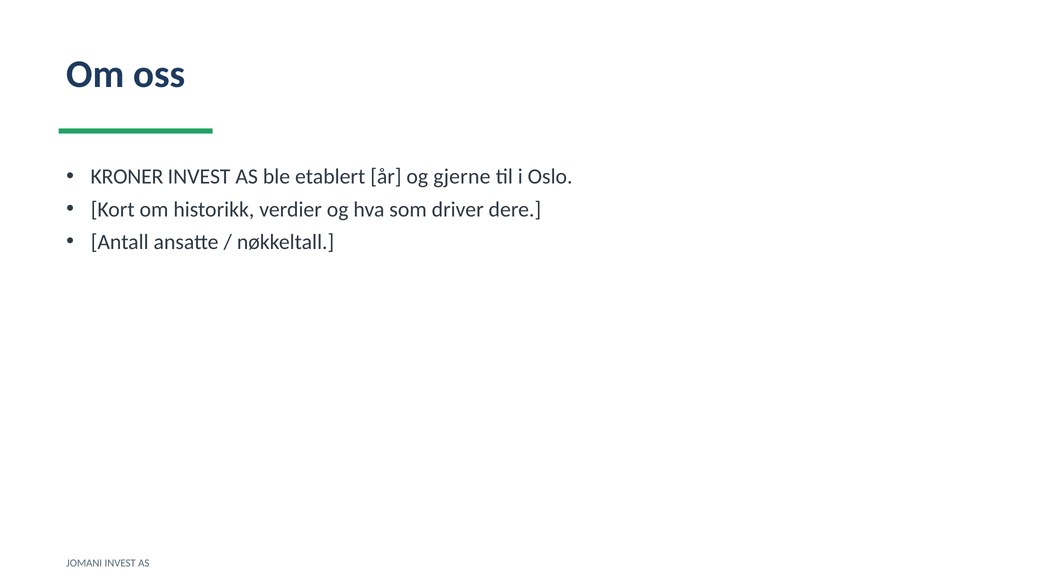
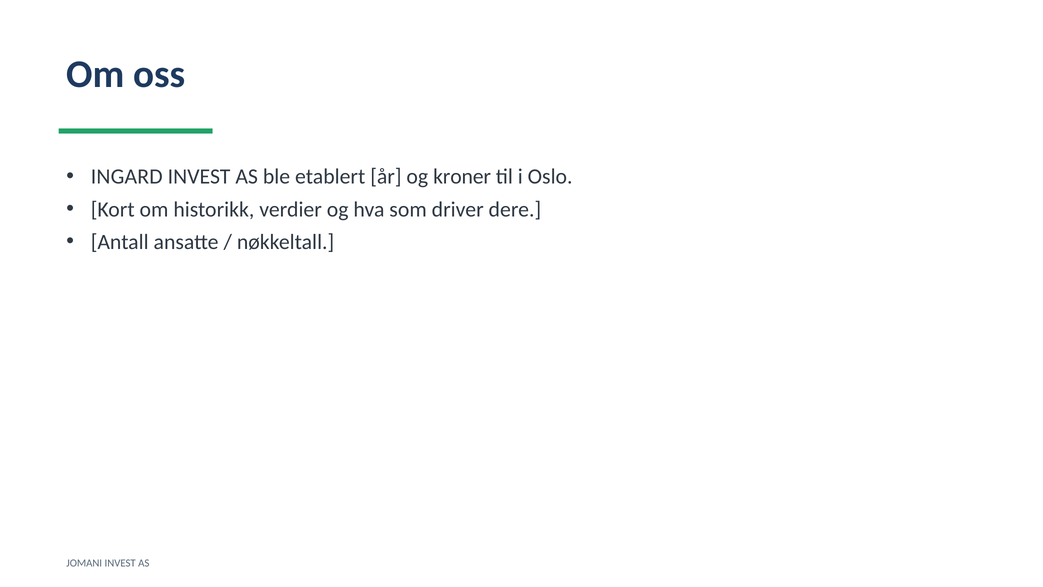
KRONER: KRONER -> INGARD
gjerne: gjerne -> kroner
